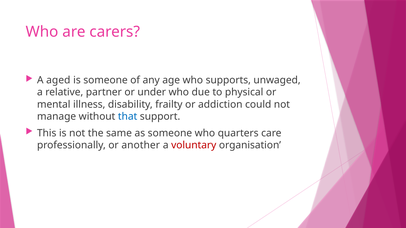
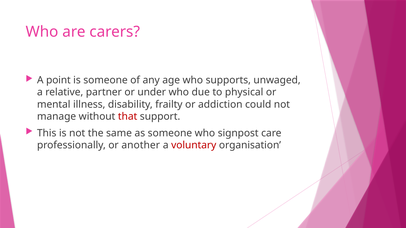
aged: aged -> point
that colour: blue -> red
quarters: quarters -> signpost
